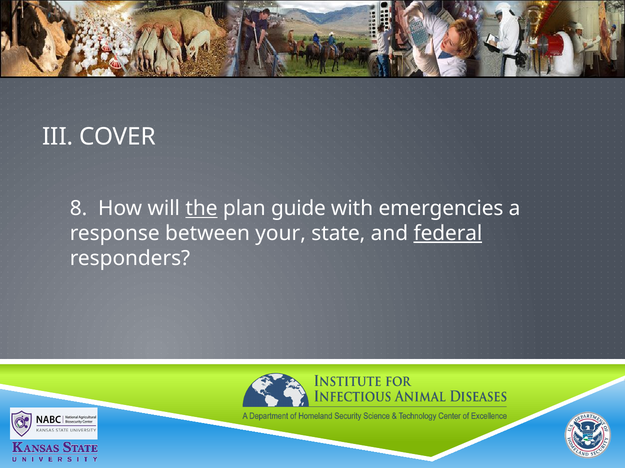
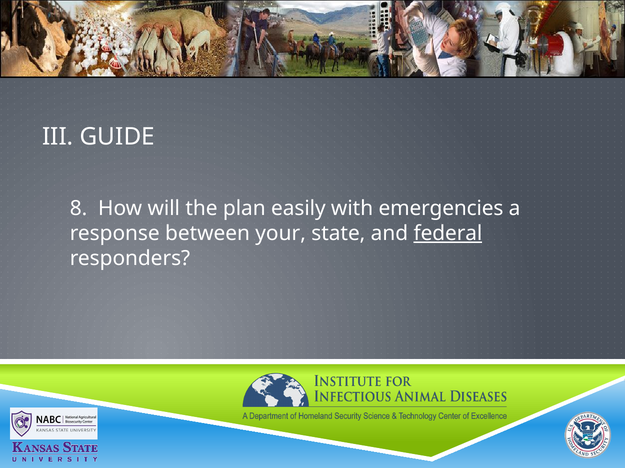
COVER: COVER -> GUIDE
the underline: present -> none
guide: guide -> easily
